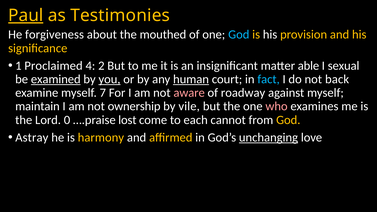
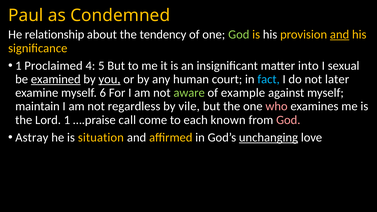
Paul underline: present -> none
Testimonies: Testimonies -> Condemned
forgiveness: forgiveness -> relationship
mouthed: mouthed -> tendency
God at (239, 35) colour: light blue -> light green
and at (340, 35) underline: none -> present
2: 2 -> 5
able: able -> into
human underline: present -> none
back: back -> later
7: 7 -> 6
aware colour: pink -> light green
roadway: roadway -> example
ownership: ownership -> regardless
Lord 0: 0 -> 1
lost: lost -> call
cannot: cannot -> known
God at (288, 120) colour: yellow -> pink
harmony: harmony -> situation
